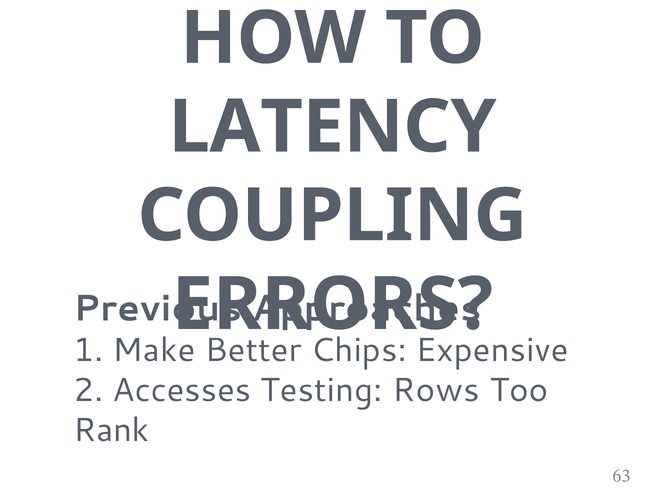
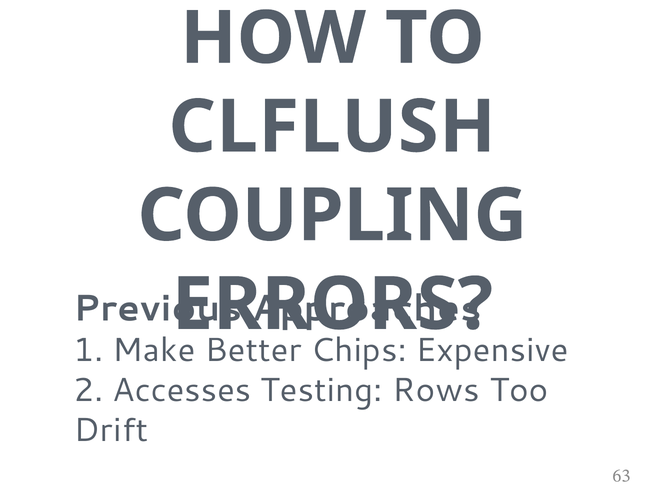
LATENCY: LATENCY -> CLFLUSH
Rank: Rank -> Drift
